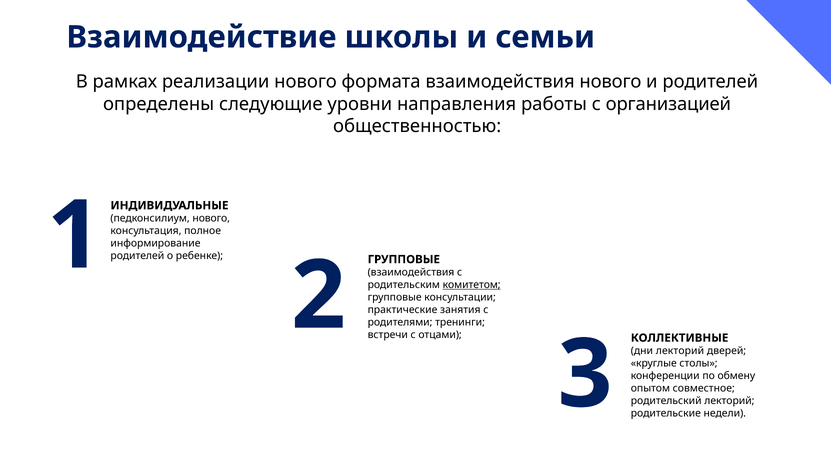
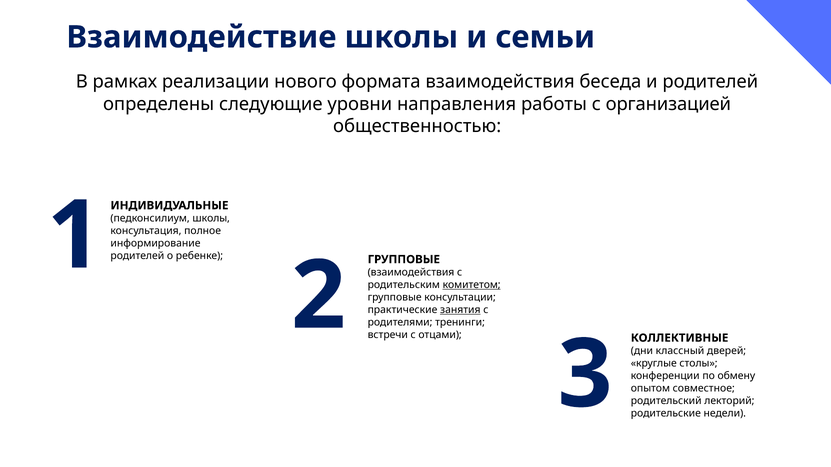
взаимодействия нового: нового -> беседа
педконсилиум нового: нового -> школы
занятия underline: none -> present
дни лекторий: лекторий -> классный
